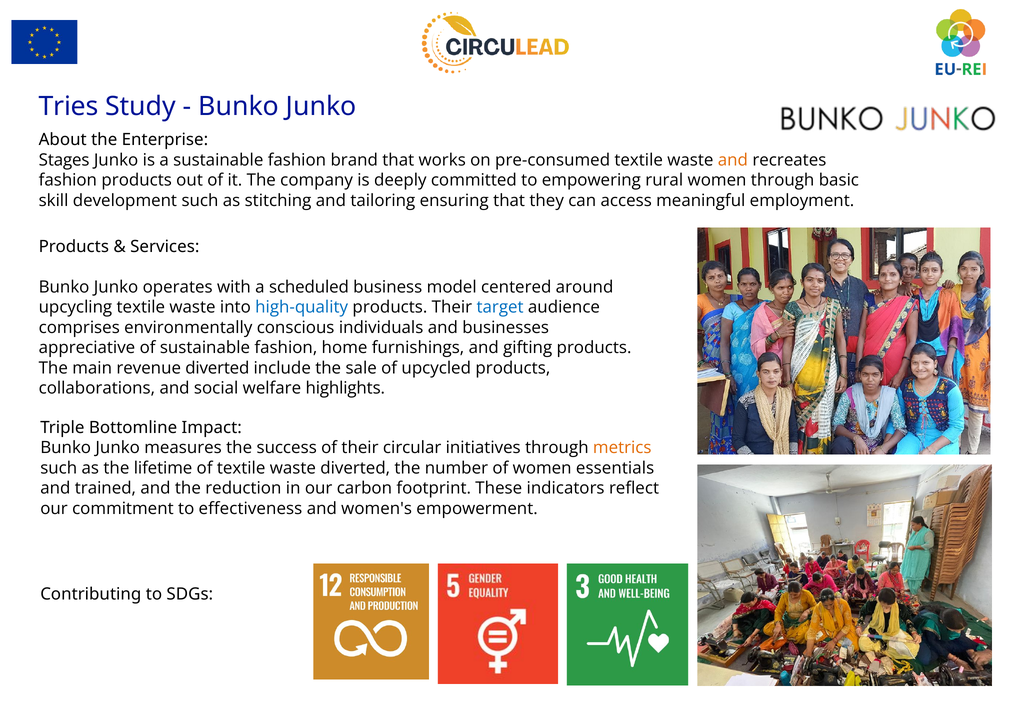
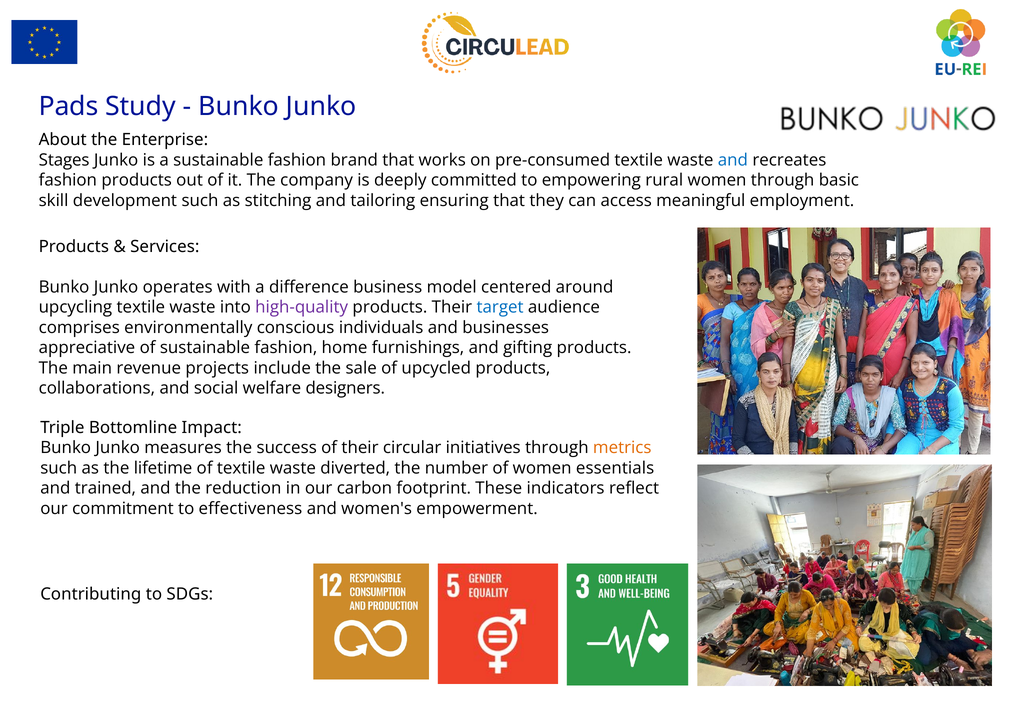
Tries: Tries -> Pads
and at (733, 160) colour: orange -> blue
scheduled: scheduled -> difference
high-quality colour: blue -> purple
revenue diverted: diverted -> projects
highlights: highlights -> designers
